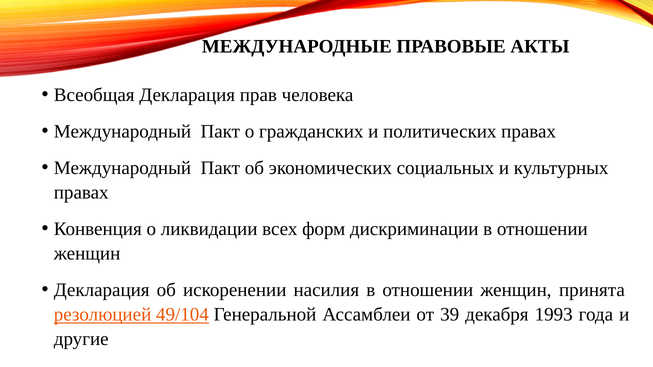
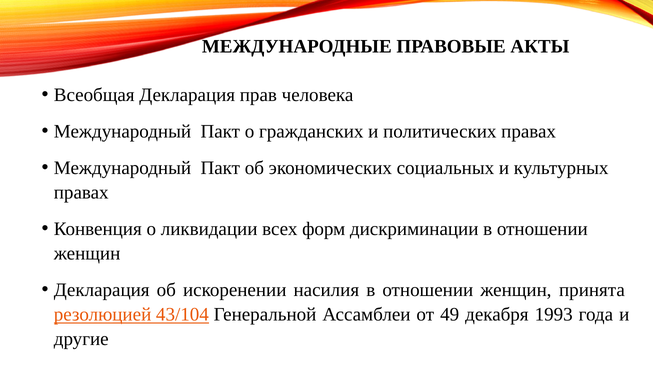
49/104: 49/104 -> 43/104
39: 39 -> 49
